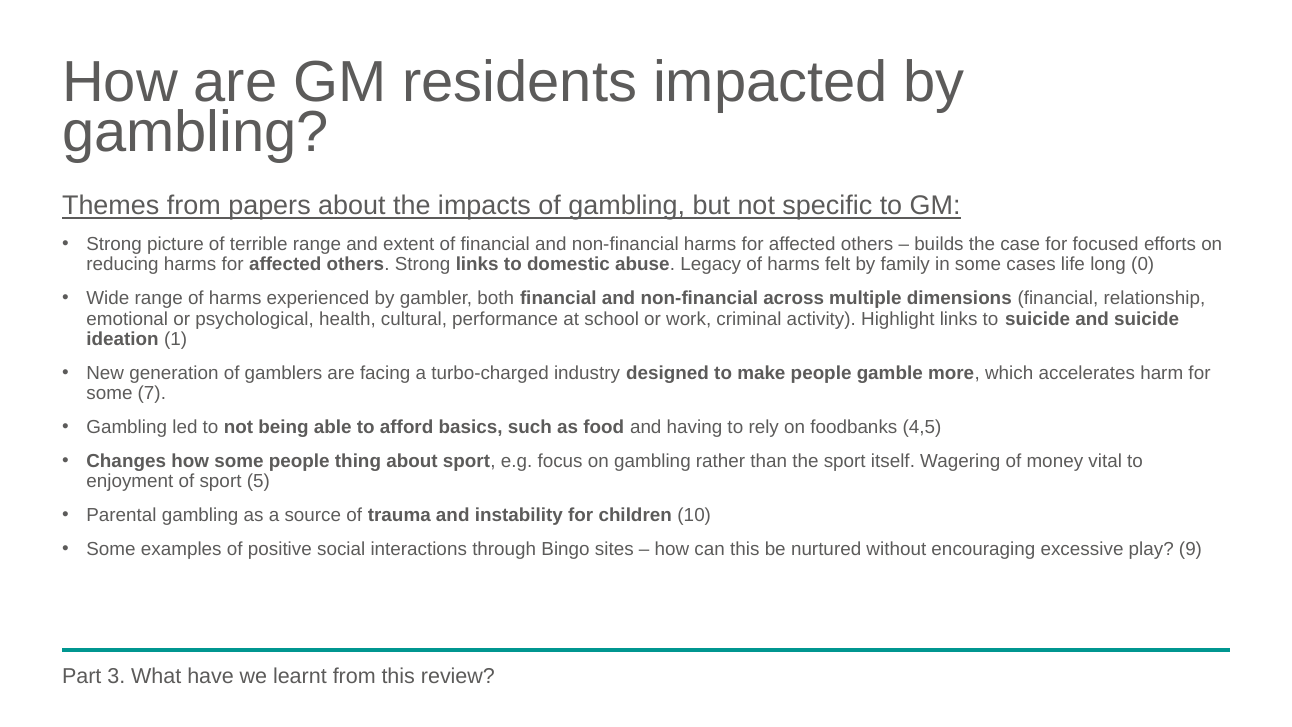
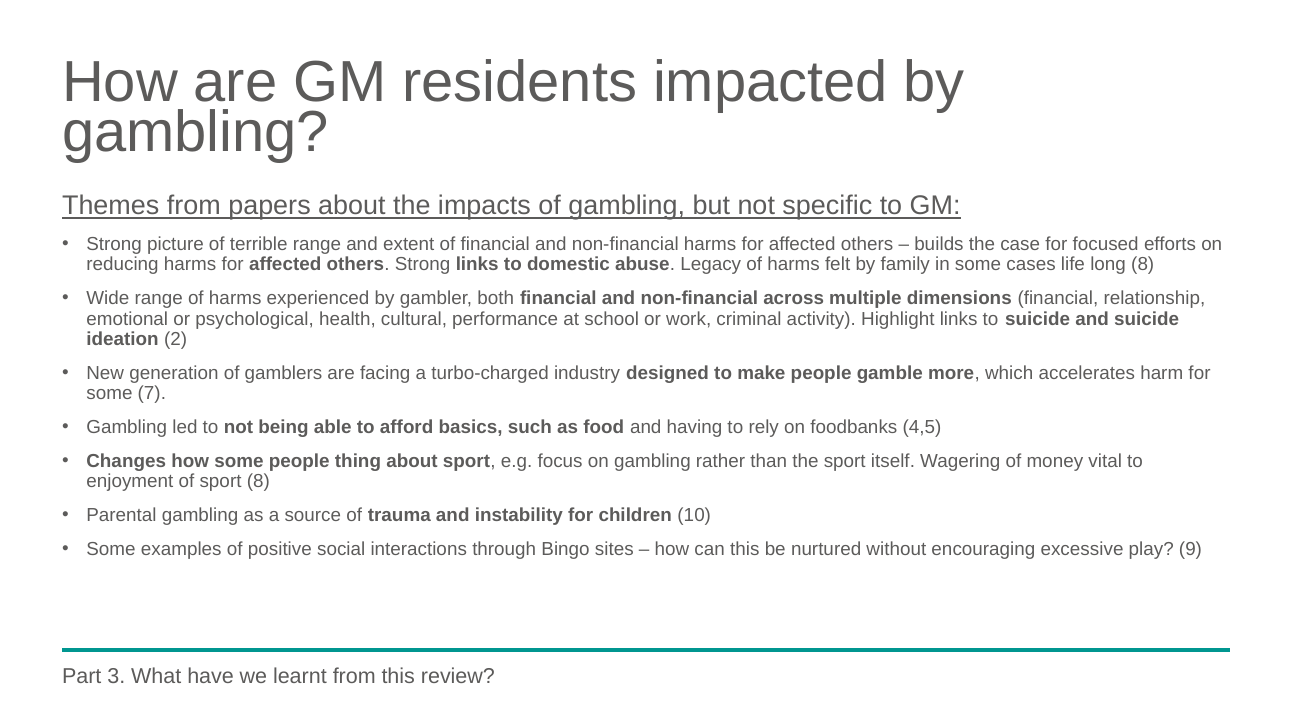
long 0: 0 -> 8
1: 1 -> 2
sport 5: 5 -> 8
